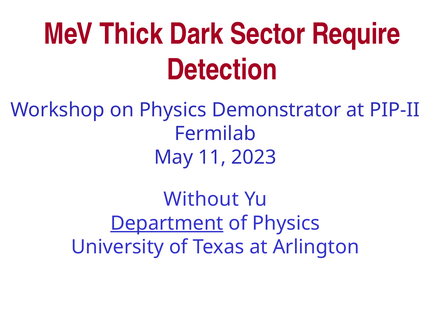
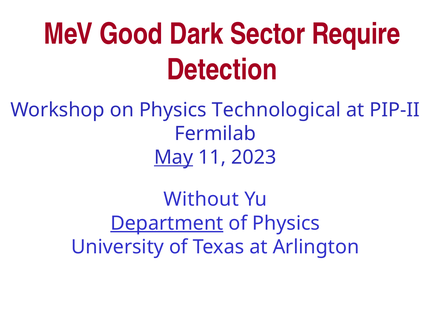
Thick: Thick -> Good
Demonstrator: Demonstrator -> Technological
May underline: none -> present
